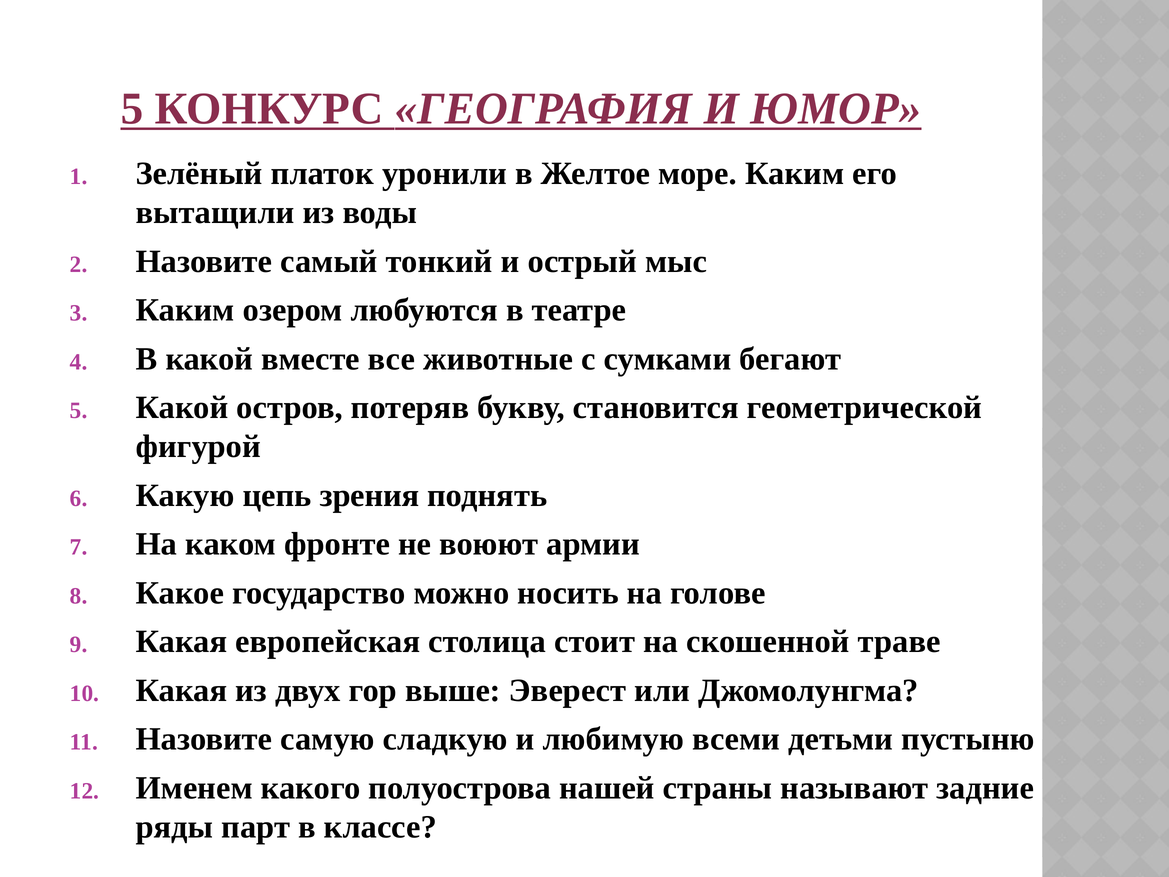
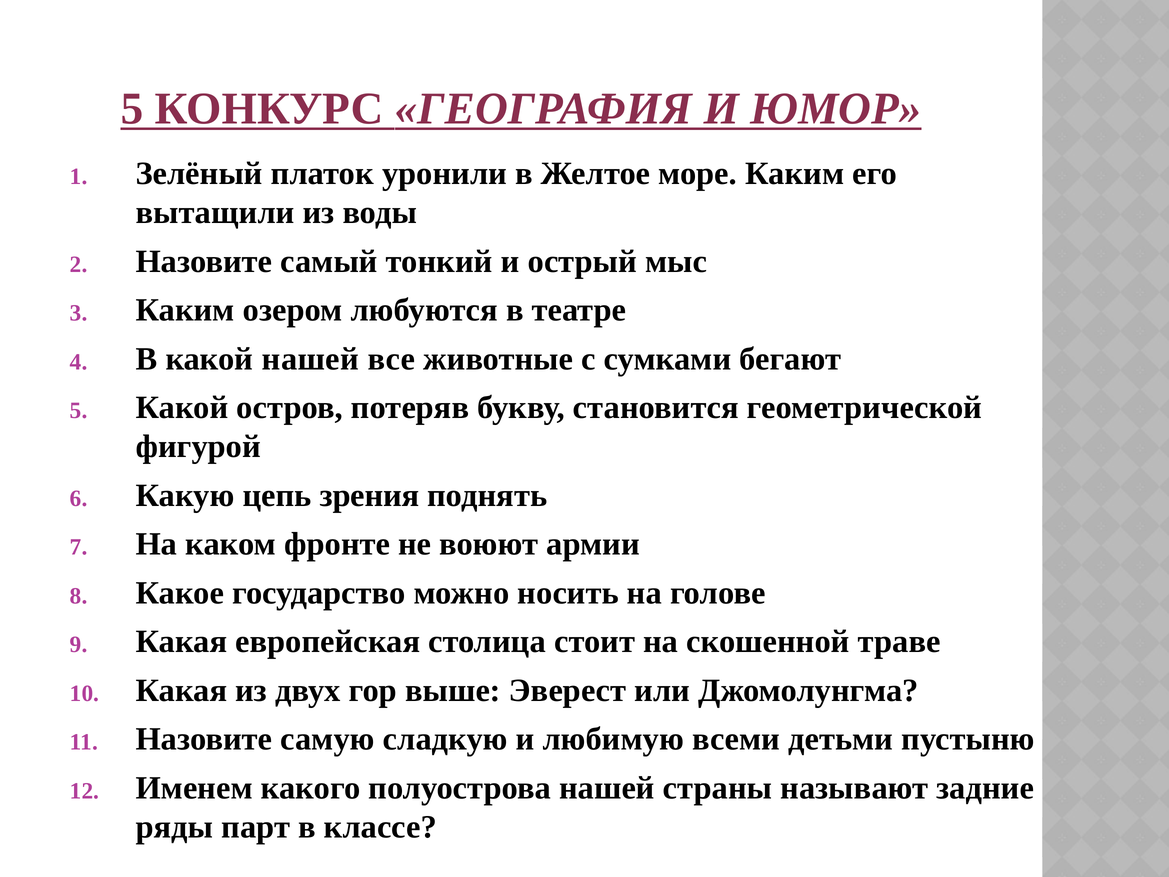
какой вместе: вместе -> нашей
